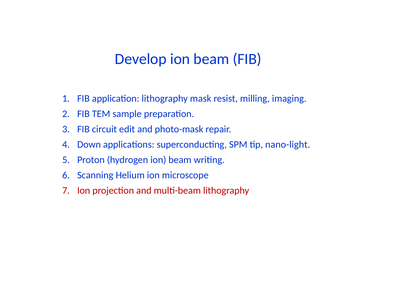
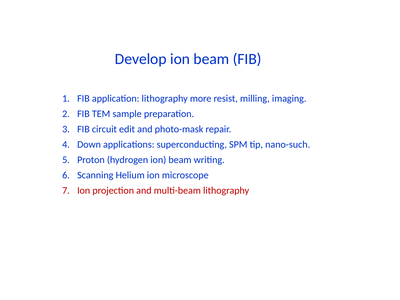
mask: mask -> more
nano-light: nano-light -> nano-such
